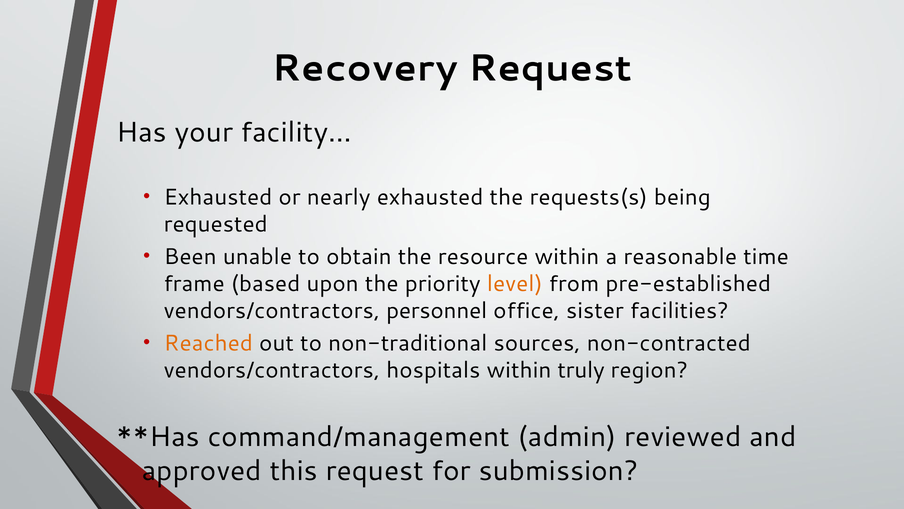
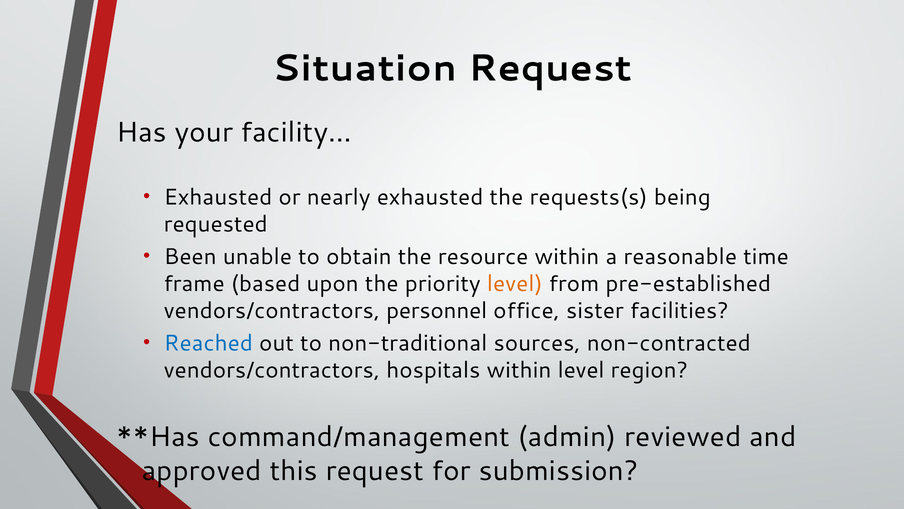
Recovery: Recovery -> Situation
Reached colour: orange -> blue
within truly: truly -> level
